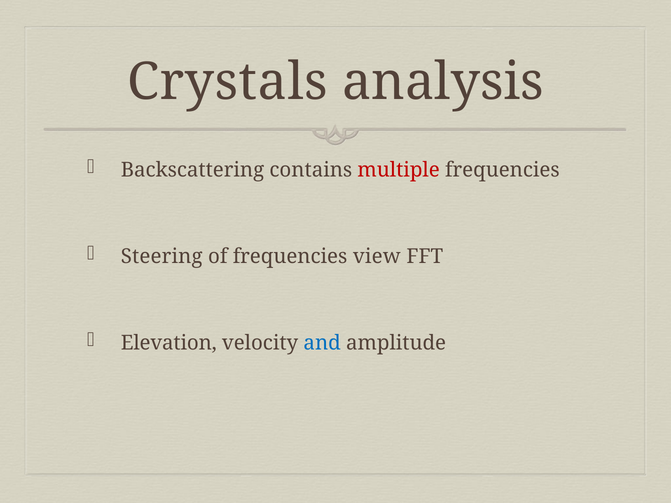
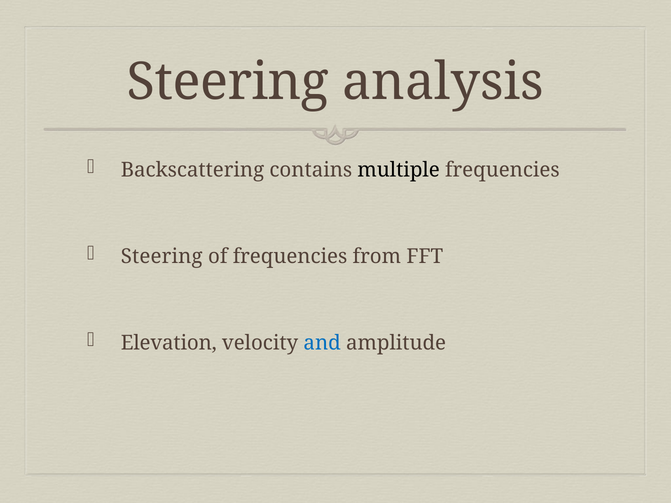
Crystals at (227, 82): Crystals -> Steering
multiple colour: red -> black
view: view -> from
